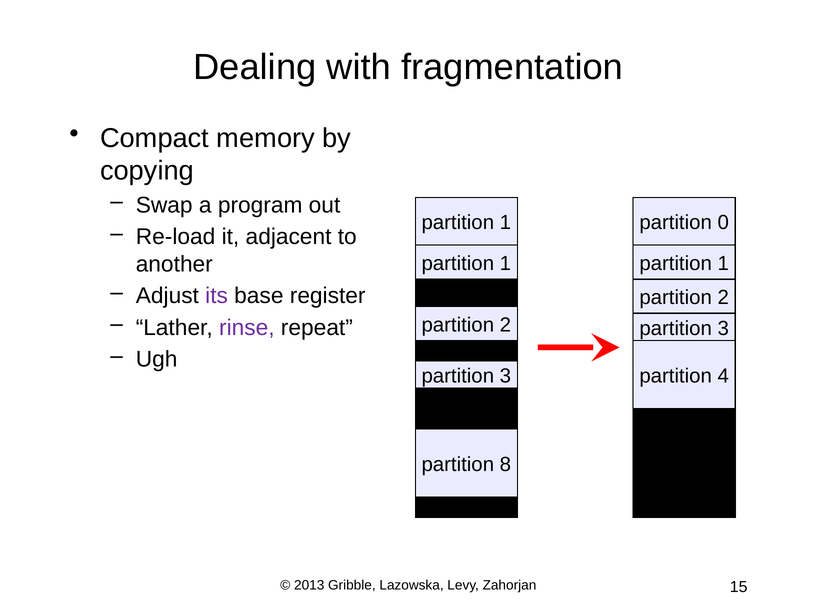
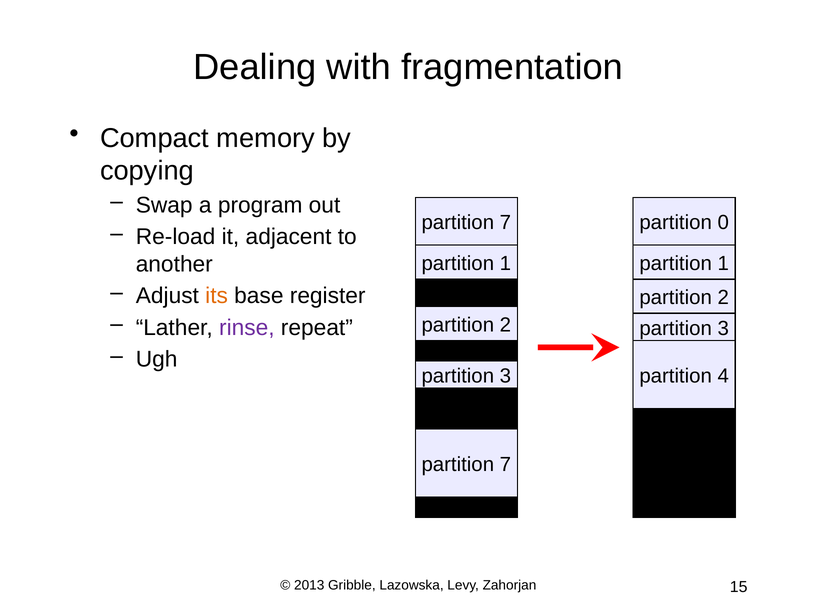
1 at (505, 223): 1 -> 7
its colour: purple -> orange
8 at (505, 464): 8 -> 7
